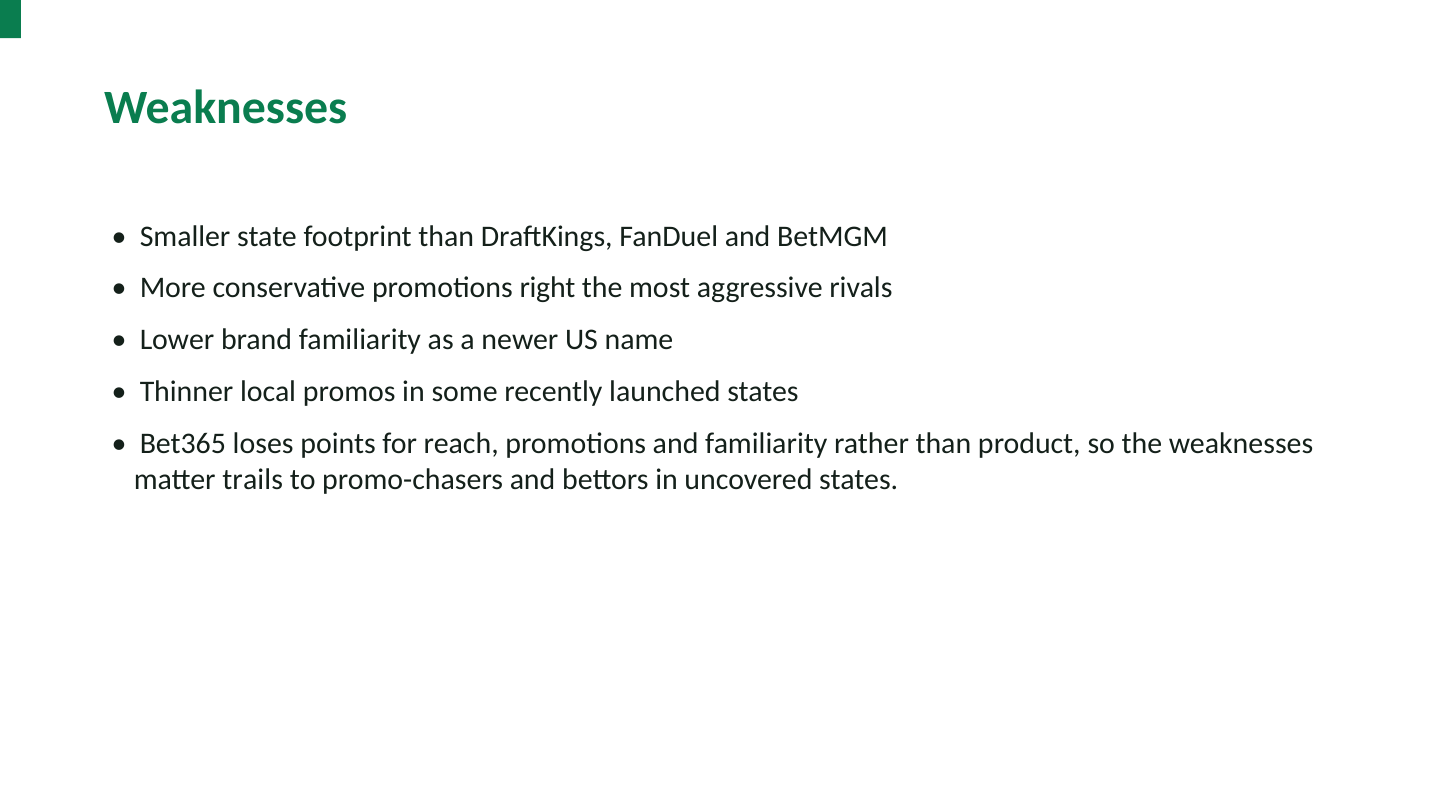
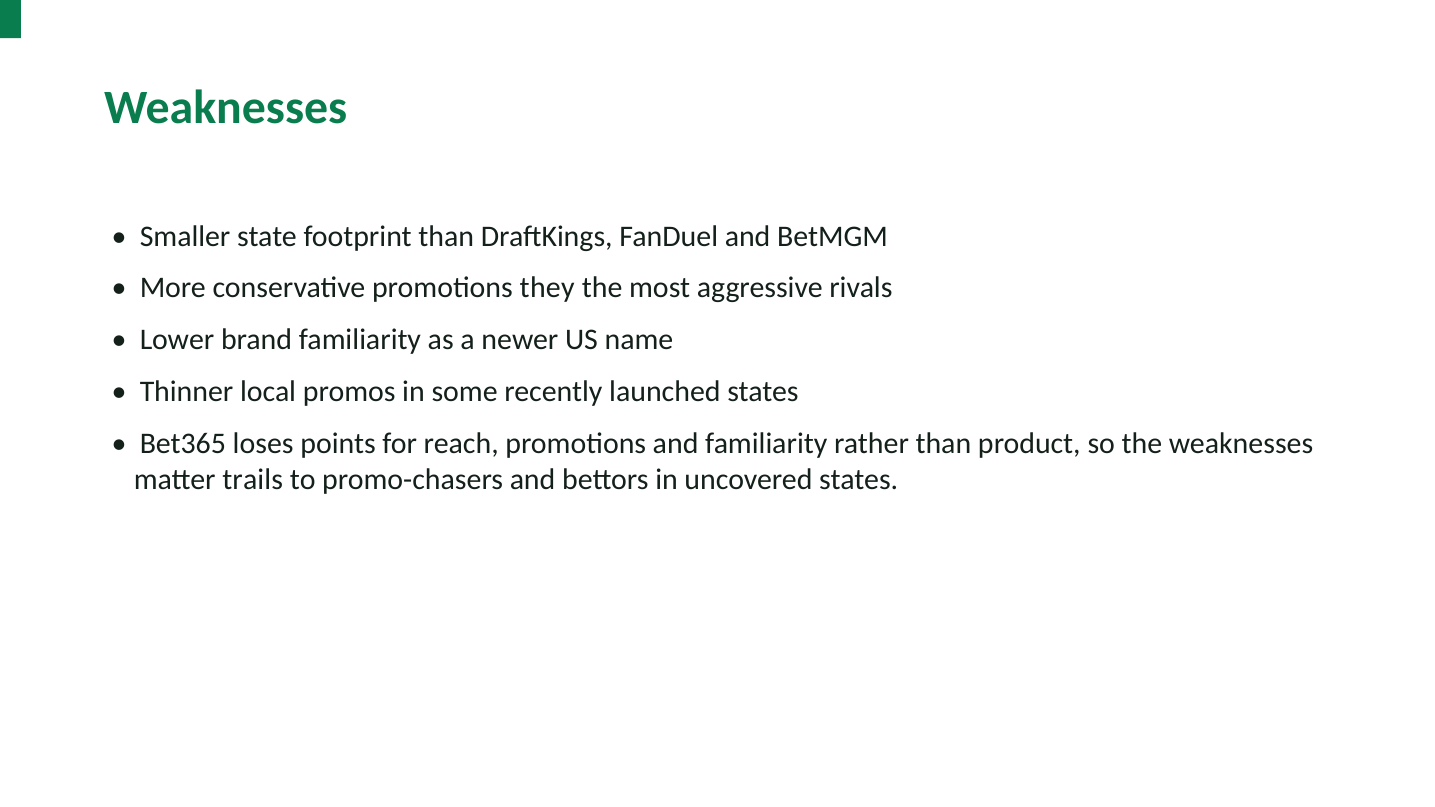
right: right -> they
